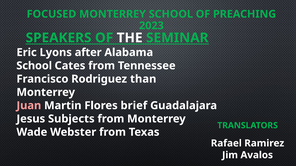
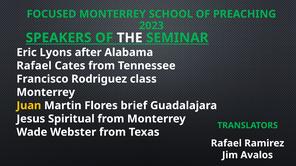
School at (34, 66): School -> Rafael
than: than -> class
Juan colour: pink -> yellow
Subjects: Subjects -> Spiritual
